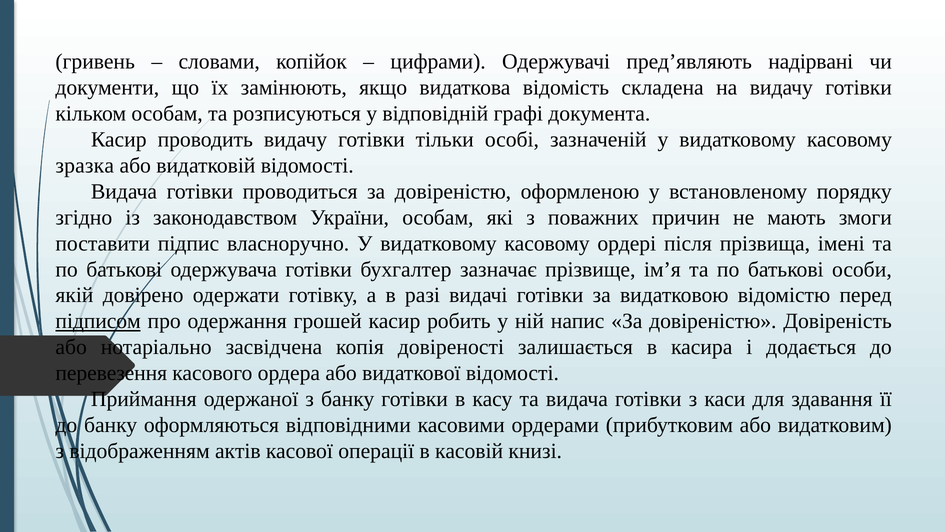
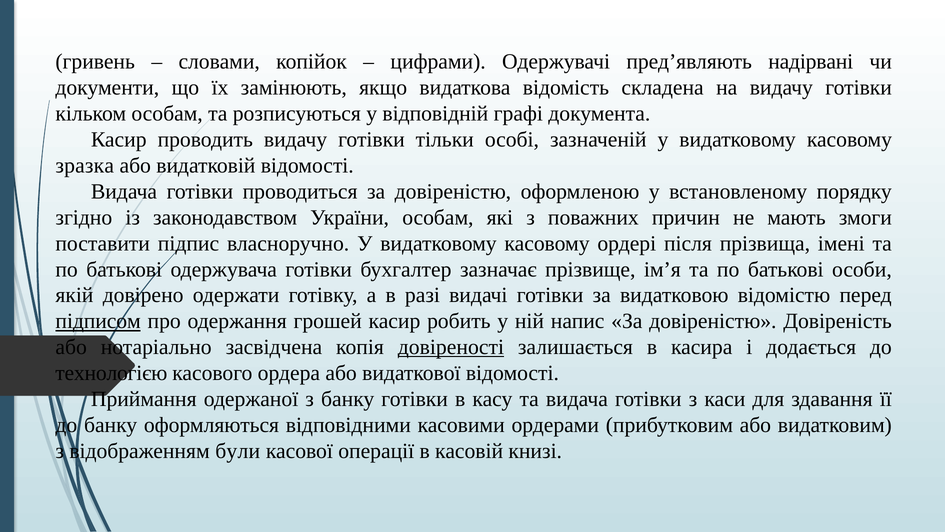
довіреності underline: none -> present
перевезення: перевезення -> технологією
актів: актів -> були
